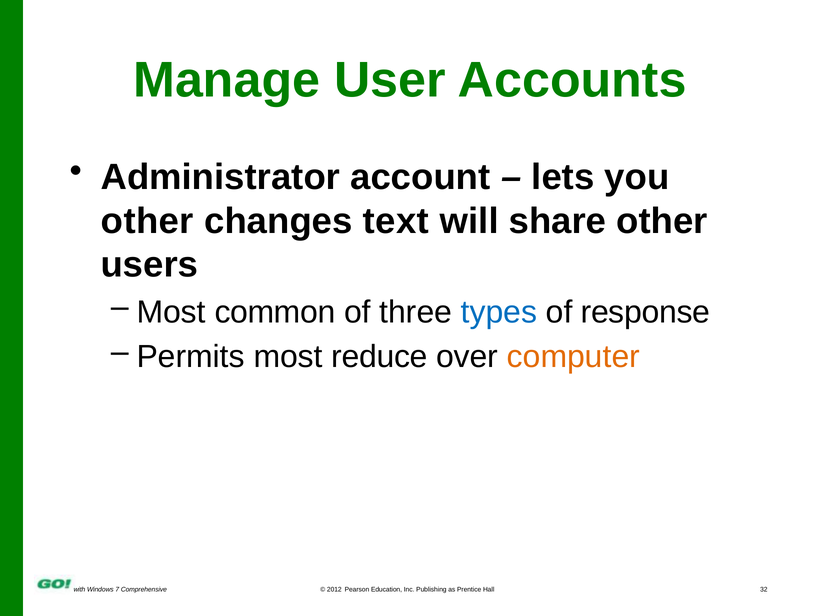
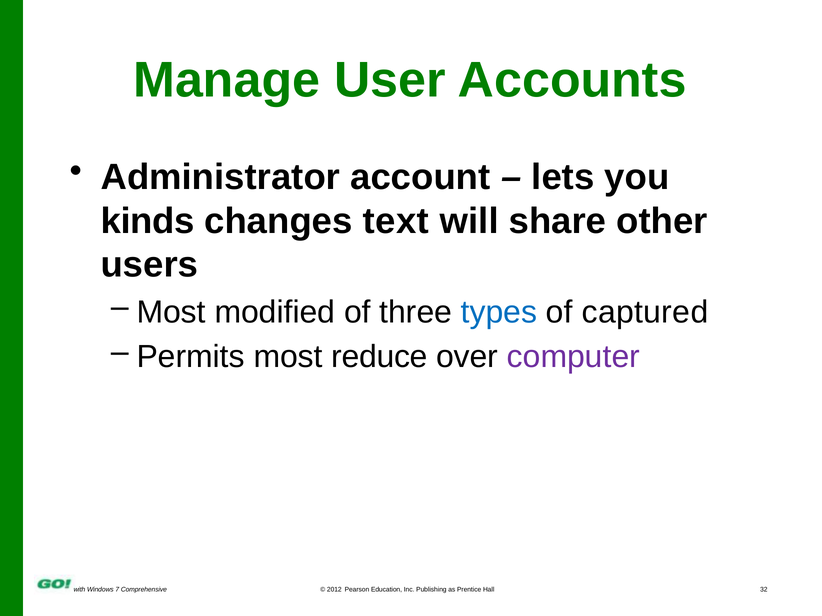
other at (147, 221): other -> kinds
common: common -> modified
response: response -> captured
computer colour: orange -> purple
